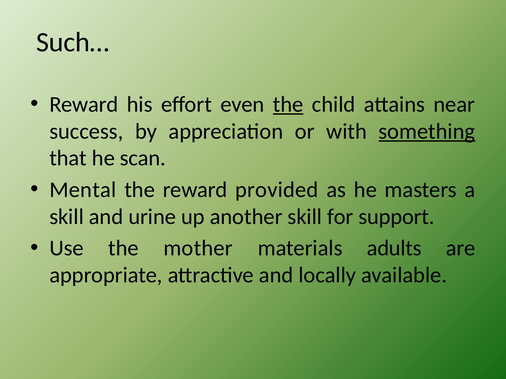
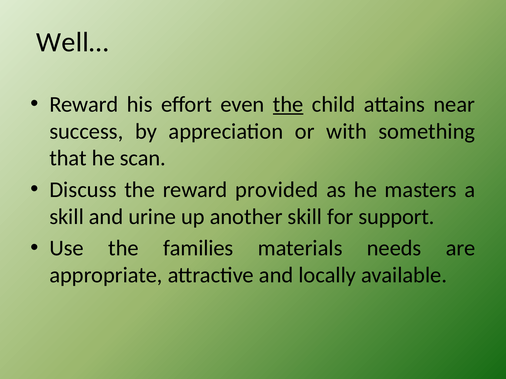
Such…: Such… -> Well…
something underline: present -> none
Mental: Mental -> Discuss
mother: mother -> families
adults: adults -> needs
